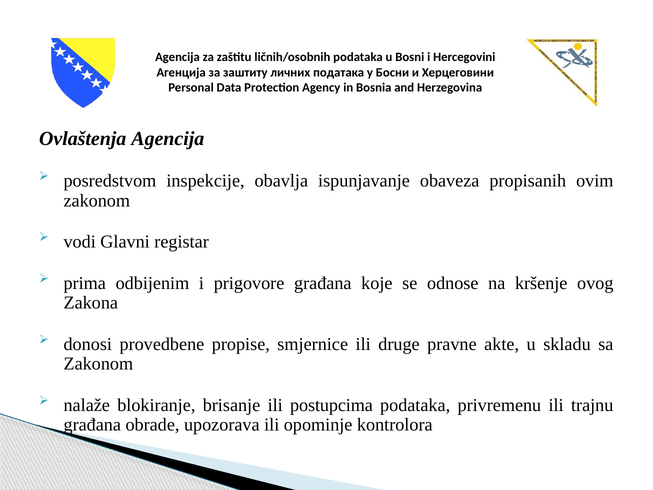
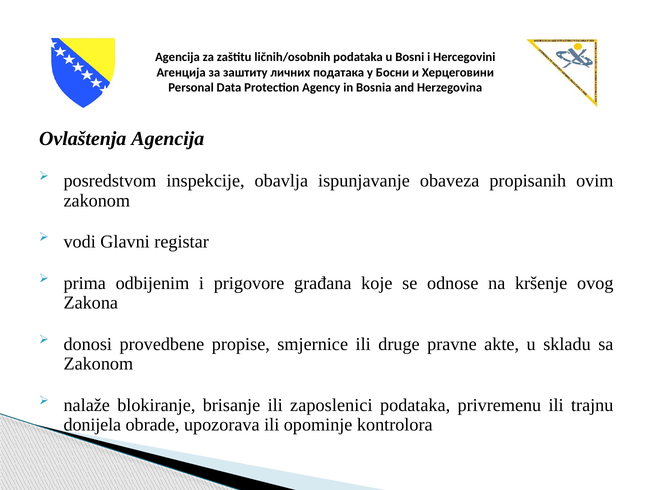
postupcima: postupcima -> zaposlenici
građana at (92, 425): građana -> donijela
